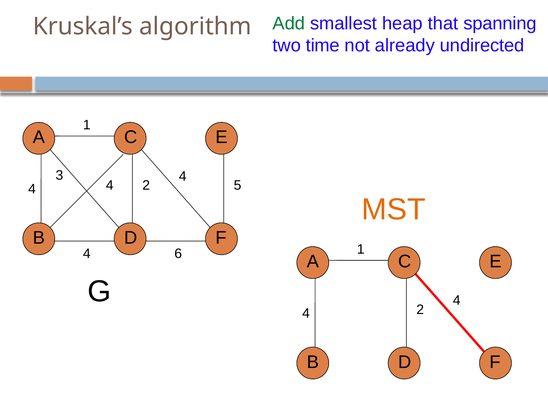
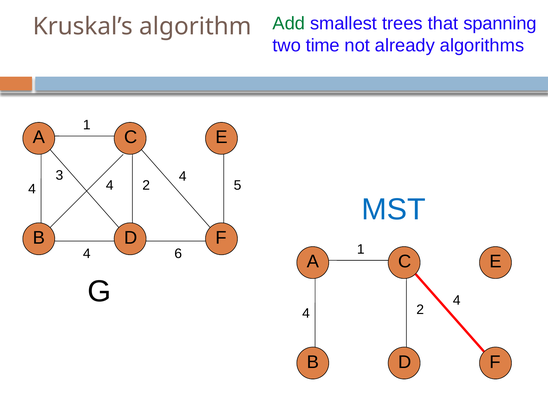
heap: heap -> trees
undirected: undirected -> algorithms
MST colour: orange -> blue
